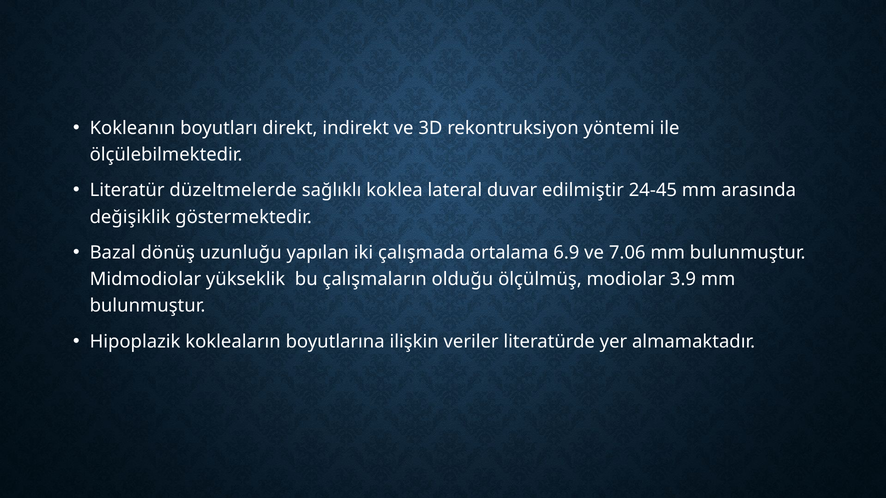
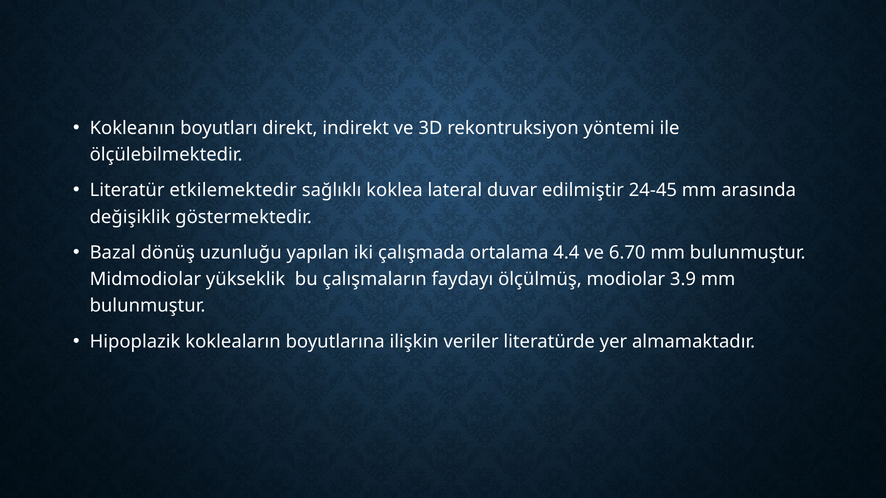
düzeltmelerde: düzeltmelerde -> etkilemektedir
6.9: 6.9 -> 4.4
7.06: 7.06 -> 6.70
olduğu: olduğu -> faydayı
